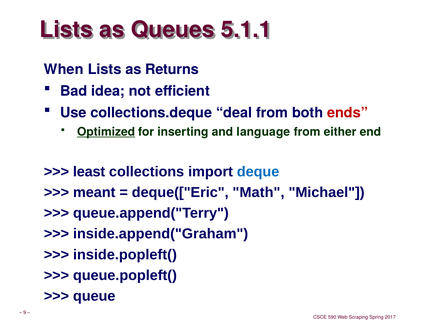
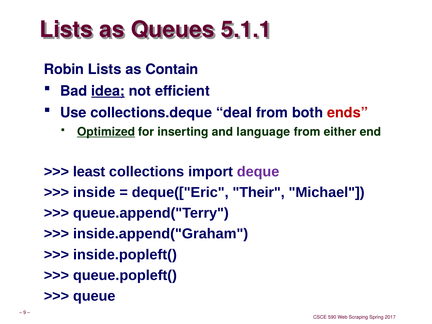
When: When -> Robin
Returns: Returns -> Contain
idea underline: none -> present
deque colour: blue -> purple
meant: meant -> inside
Math: Math -> Their
